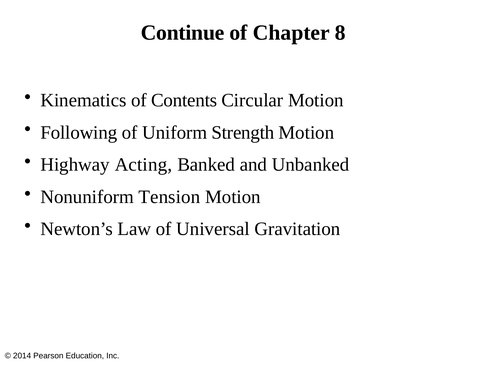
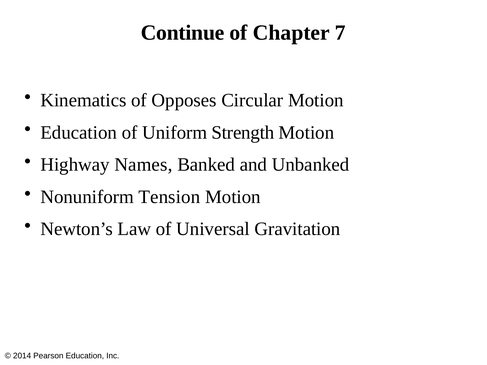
8: 8 -> 7
Contents: Contents -> Opposes
Following at (79, 133): Following -> Education
Acting: Acting -> Names
